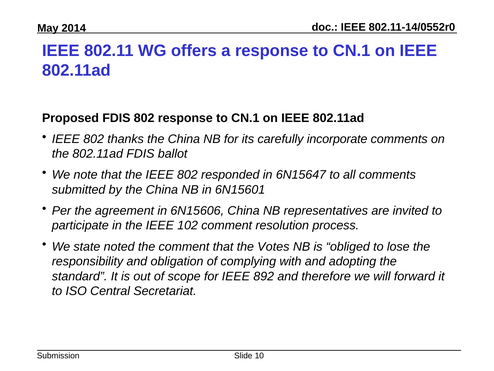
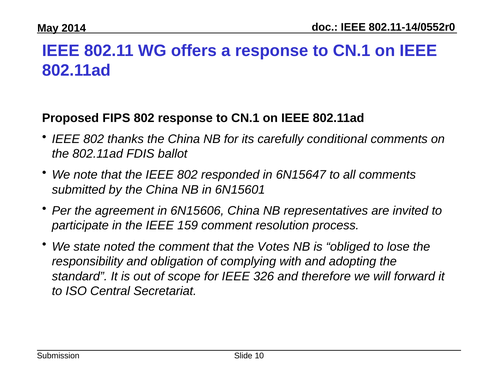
Proposed FDIS: FDIS -> FIPS
incorporate: incorporate -> conditional
102: 102 -> 159
892: 892 -> 326
